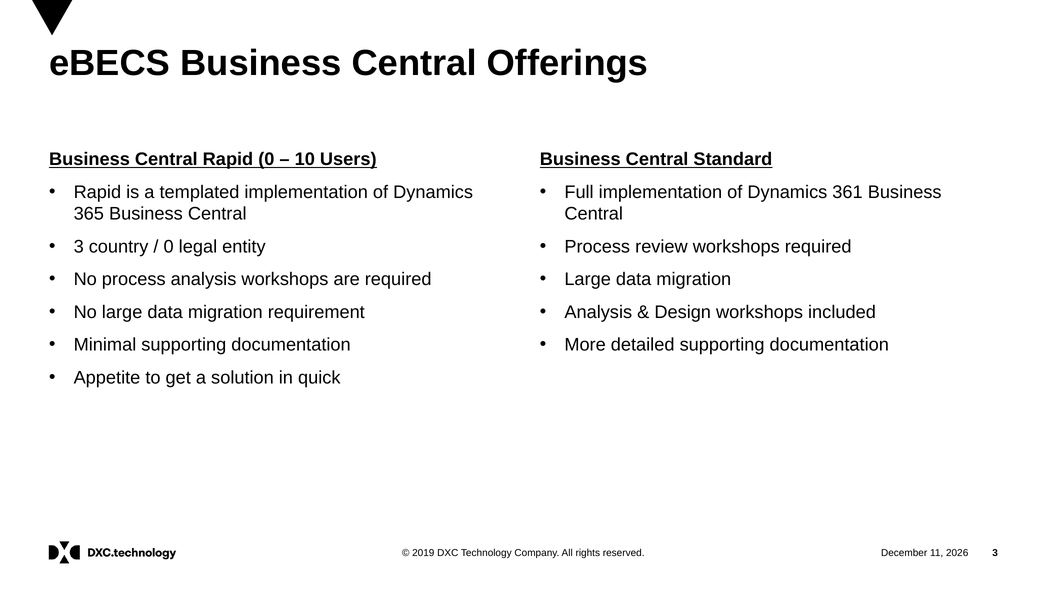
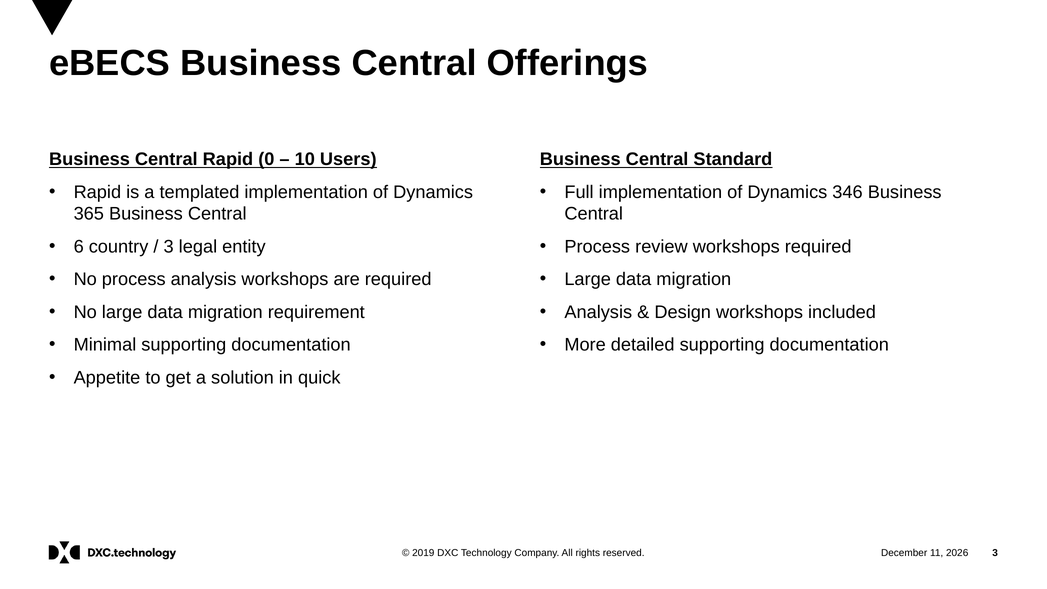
361: 361 -> 346
3 at (79, 247): 3 -> 6
0 at (169, 247): 0 -> 3
